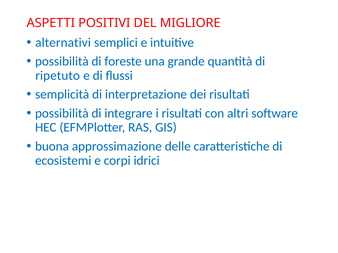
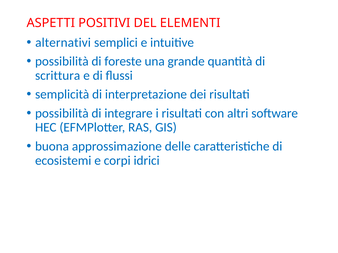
MIGLIORE: MIGLIORE -> ELEMENTI
ripetuto: ripetuto -> scrittura
